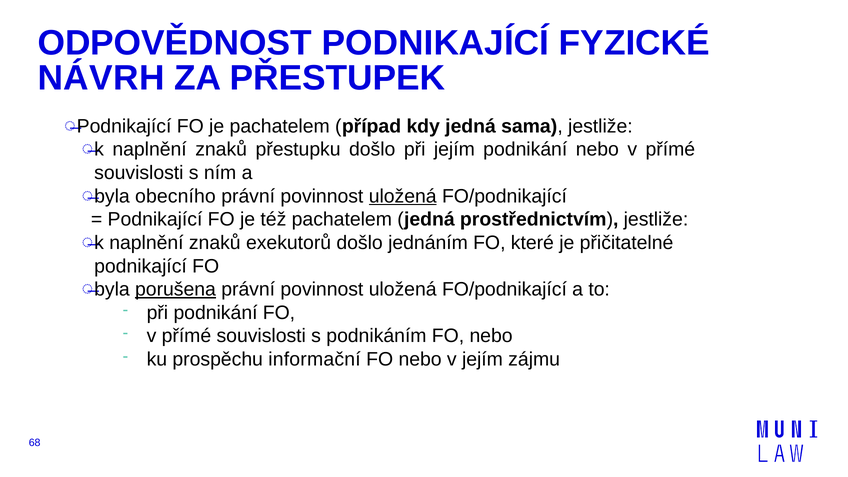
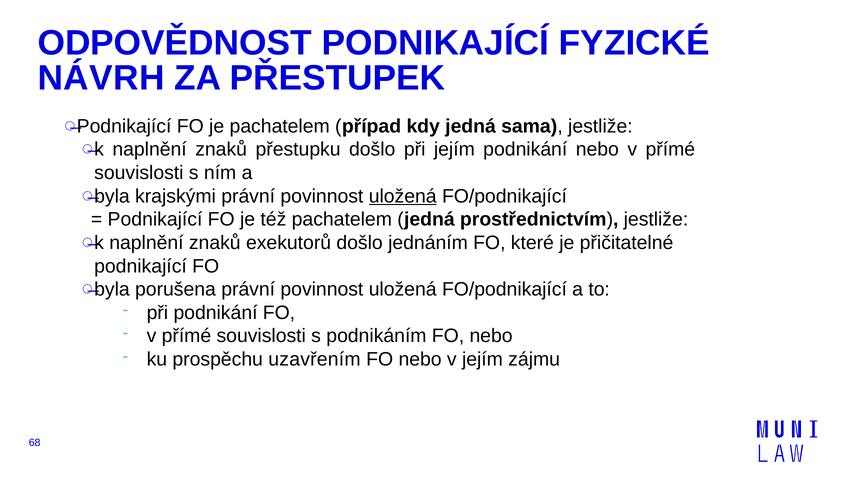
obecního: obecního -> krajskými
porušena underline: present -> none
informační: informační -> uzavřením
